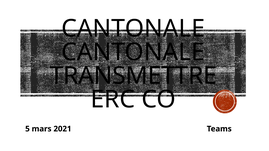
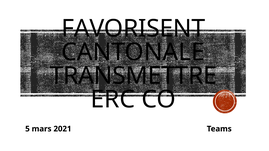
CANTONALE at (133, 29): CANTONALE -> FAVORISENT
